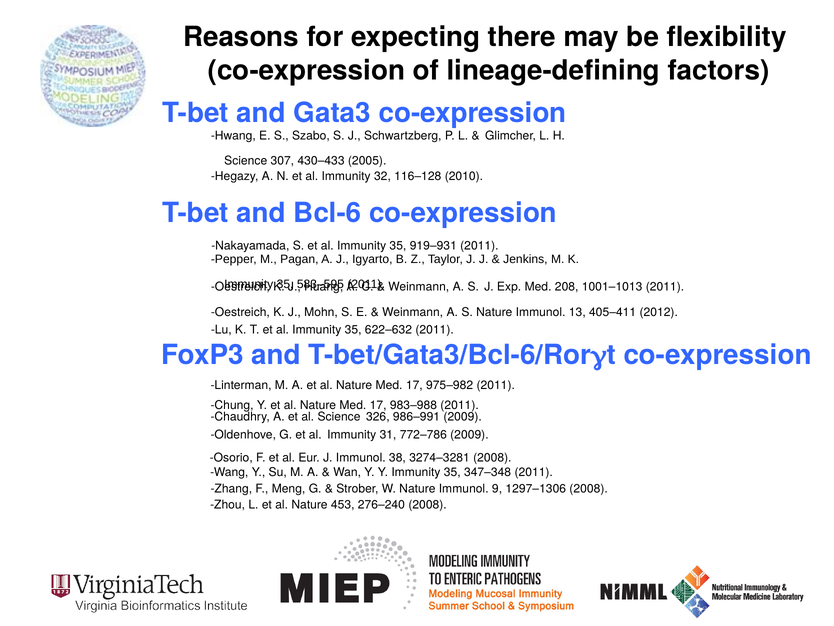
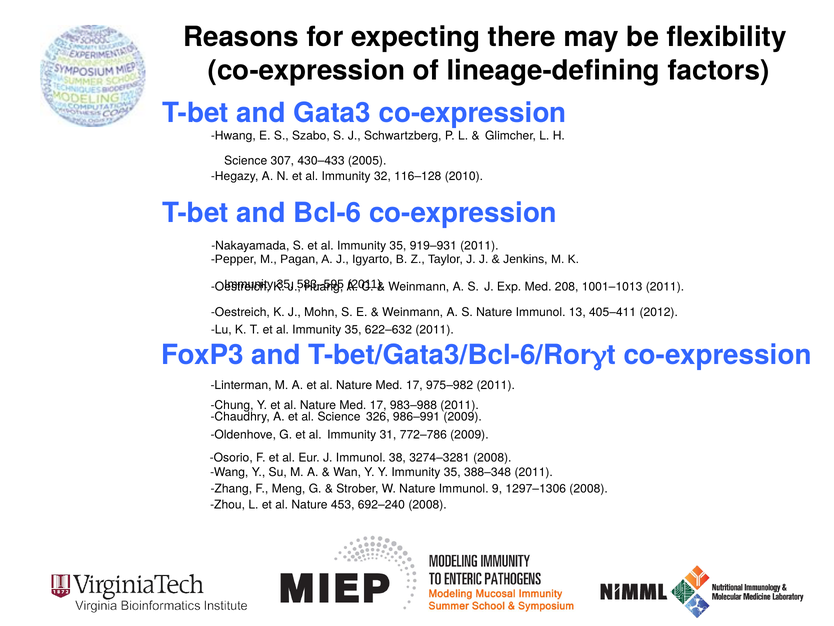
347–348: 347–348 -> 388–348
276–240: 276–240 -> 692–240
